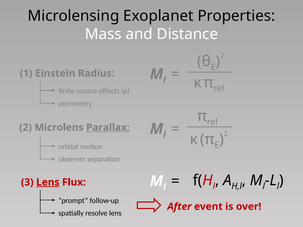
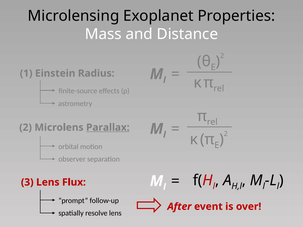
Lens at (48, 182) underline: present -> none
